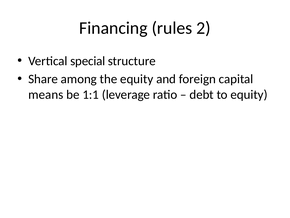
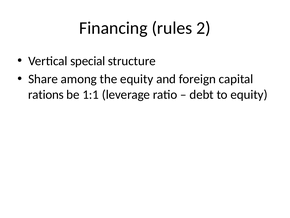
means: means -> rations
